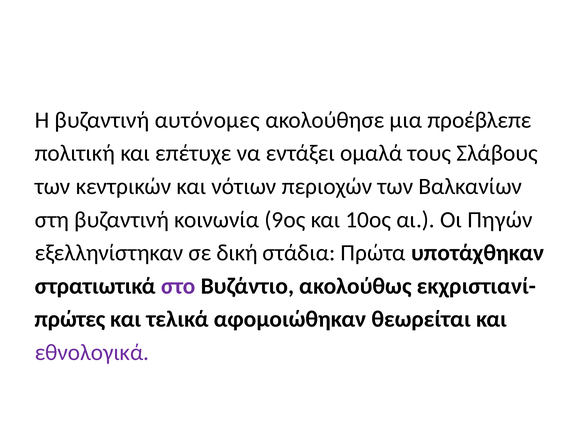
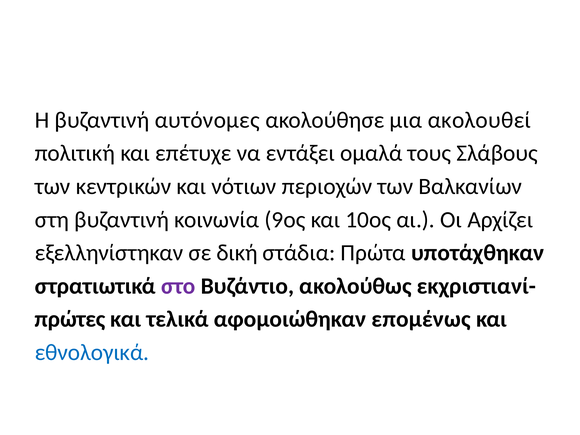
προέβλεπε: προέβλεπε -> ακολουθεί
Πηγών: Πηγών -> Αρχίζει
θεωρείται: θεωρείται -> επομένως
εθνολογικά colour: purple -> blue
